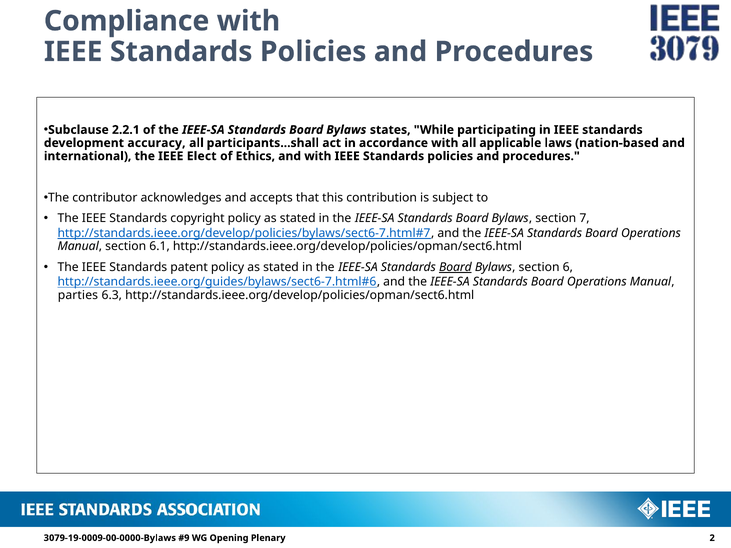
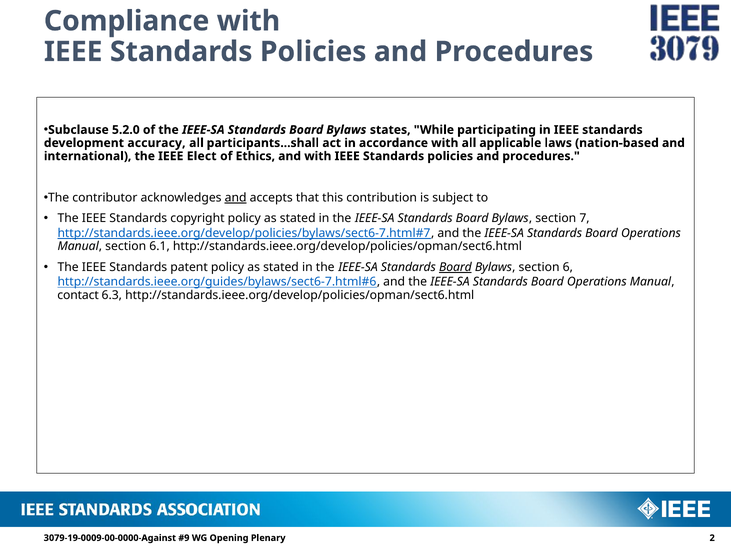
2.2.1: 2.2.1 -> 5.2.0
and at (236, 198) underline: none -> present
parties: parties -> contact
3079-19-0009-00-0000-Bylaws: 3079-19-0009-00-0000-Bylaws -> 3079-19-0009-00-0000-Against
